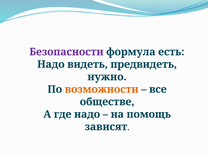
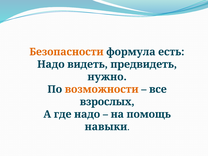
Безопасности colour: purple -> orange
обществе: обществе -> взрослых
зависят: зависят -> навыки
